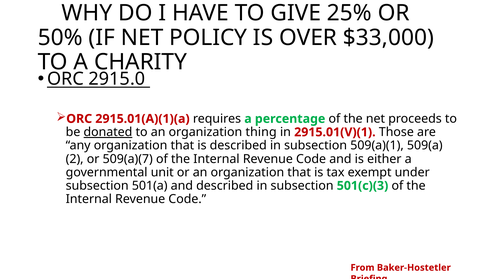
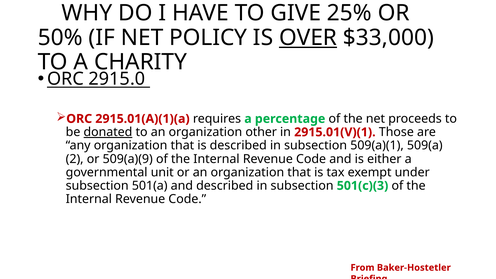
OVER underline: none -> present
thing: thing -> other
509(a)(7: 509(a)(7 -> 509(a)(9
